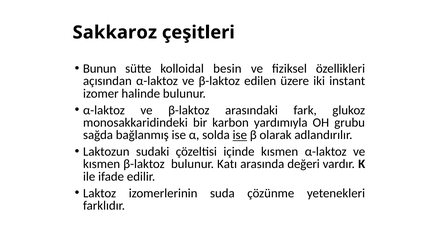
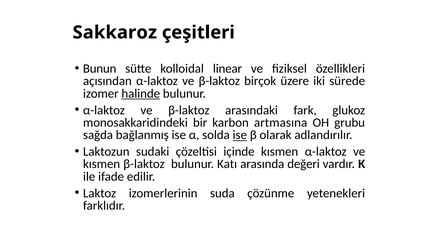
besin: besin -> linear
edilen: edilen -> birçok
instant: instant -> sürede
halinde underline: none -> present
yardımıyla: yardımıyla -> artmasına
